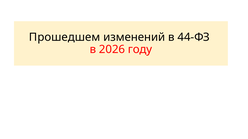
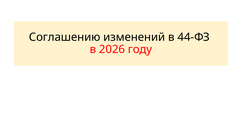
Прошедшем: Прошедшем -> Соглашению
